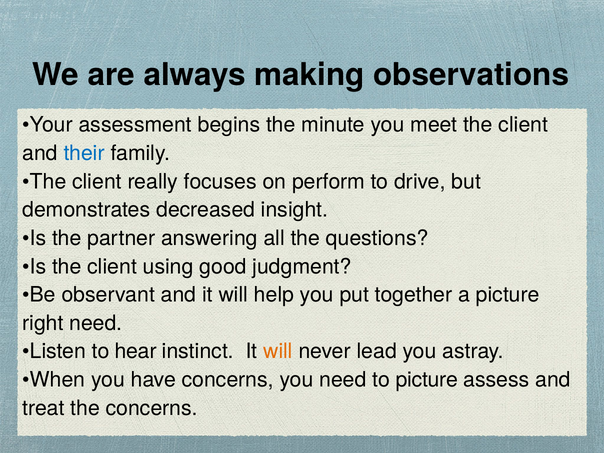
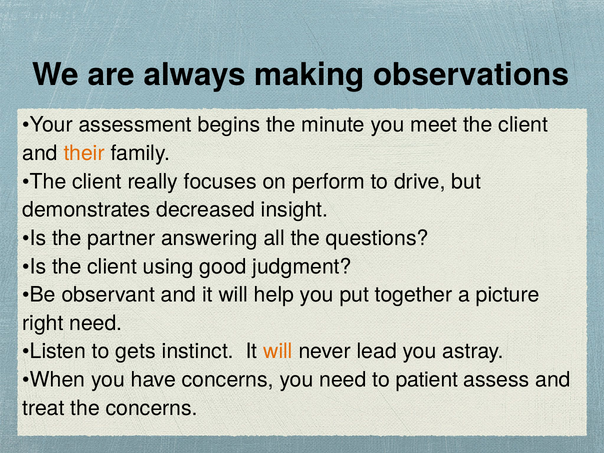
their colour: blue -> orange
hear: hear -> gets
to picture: picture -> patient
